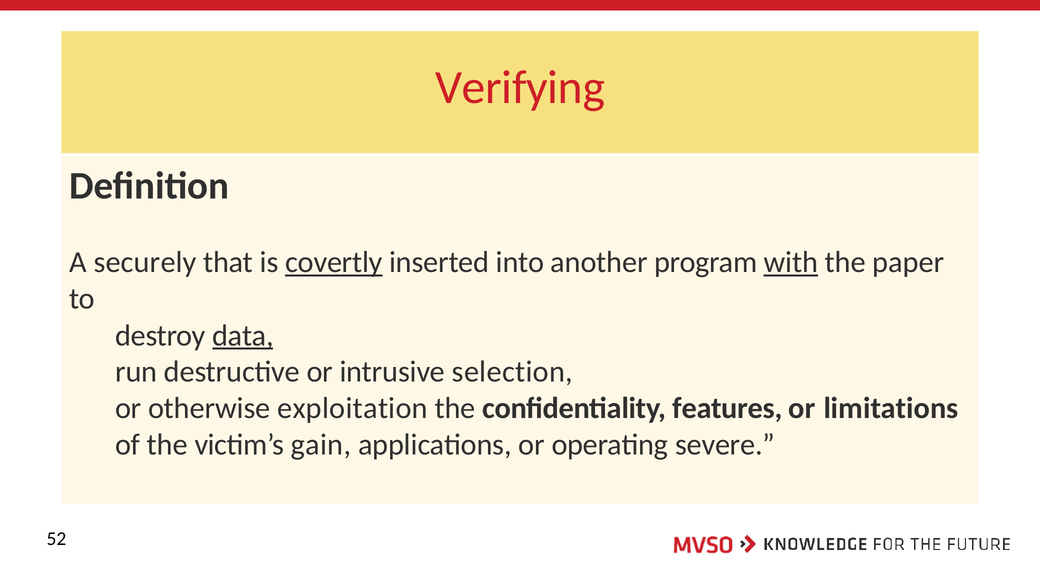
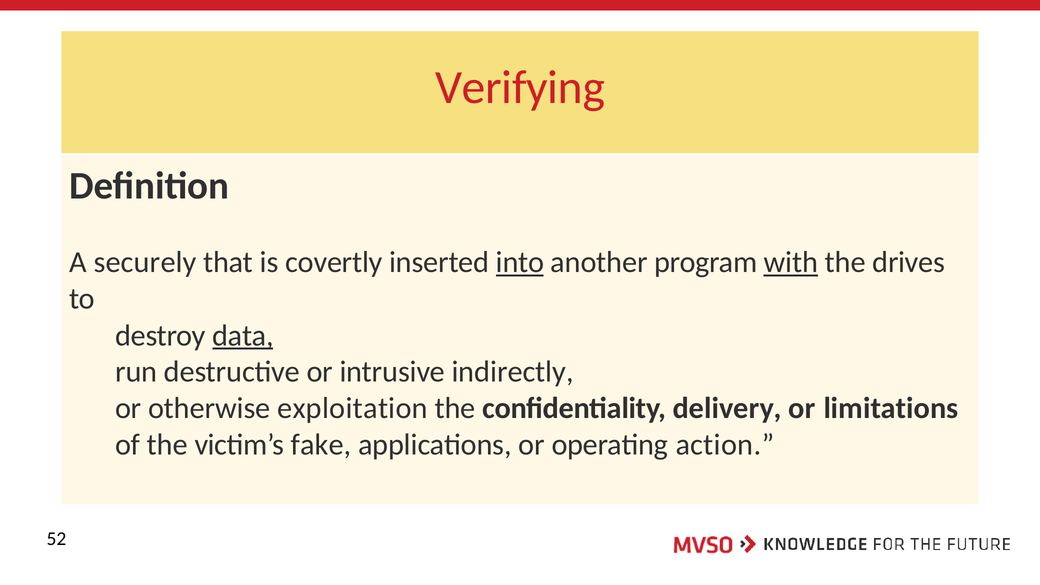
covertly underline: present -> none
into underline: none -> present
paper: paper -> drives
selection: selection -> indirectly
features: features -> delivery
gain: gain -> fake
severe: severe -> action
